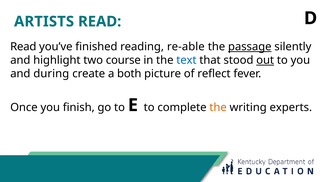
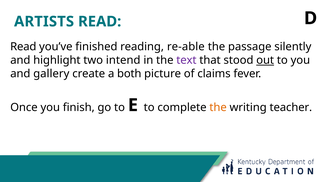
passage underline: present -> none
course: course -> intend
text colour: blue -> purple
during: during -> gallery
reflect: reflect -> claims
experts: experts -> teacher
